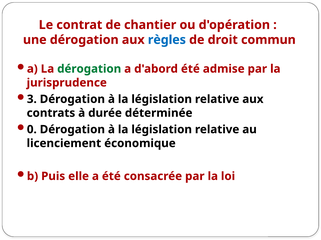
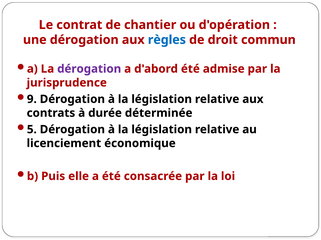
dérogation at (89, 69) colour: green -> purple
3: 3 -> 9
0: 0 -> 5
